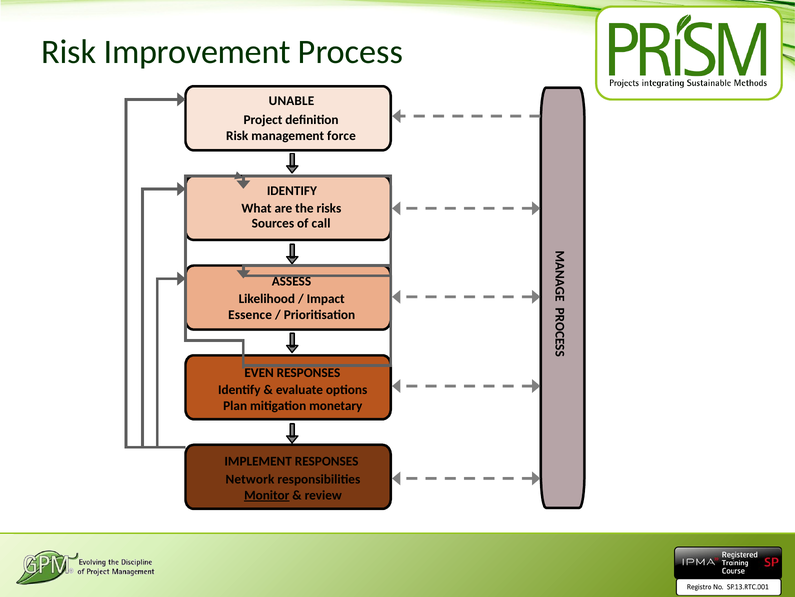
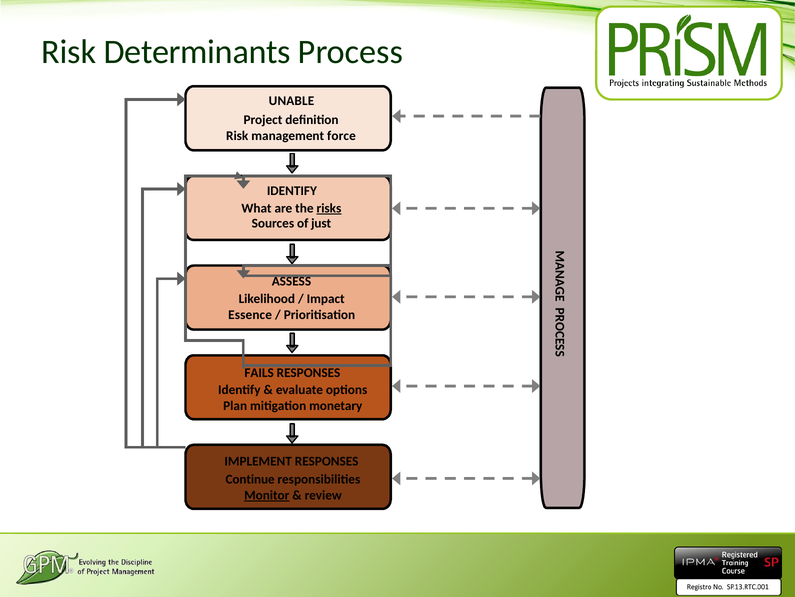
Improvement: Improvement -> Determinants
risks underline: none -> present
call: call -> just
EVEN: EVEN -> FAILS
Network: Network -> Continue
